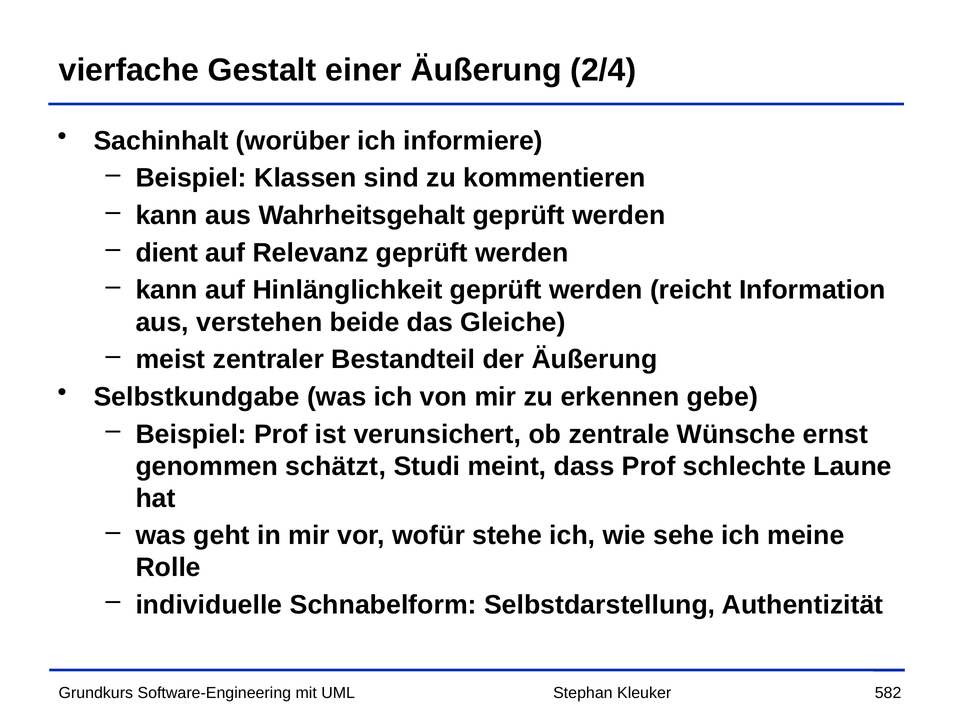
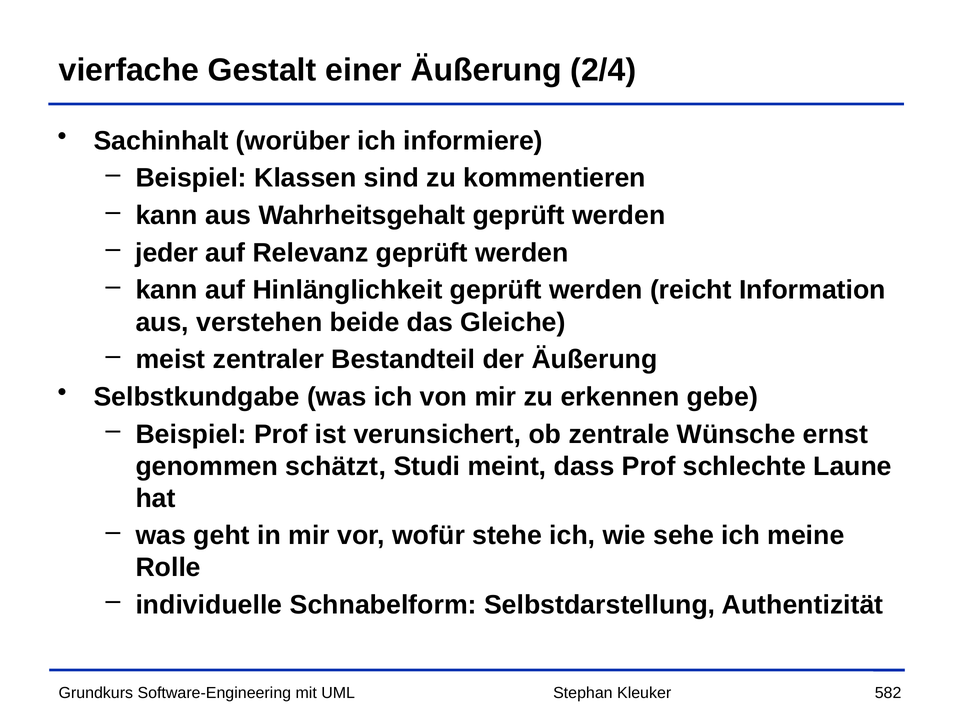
dient: dient -> jeder
